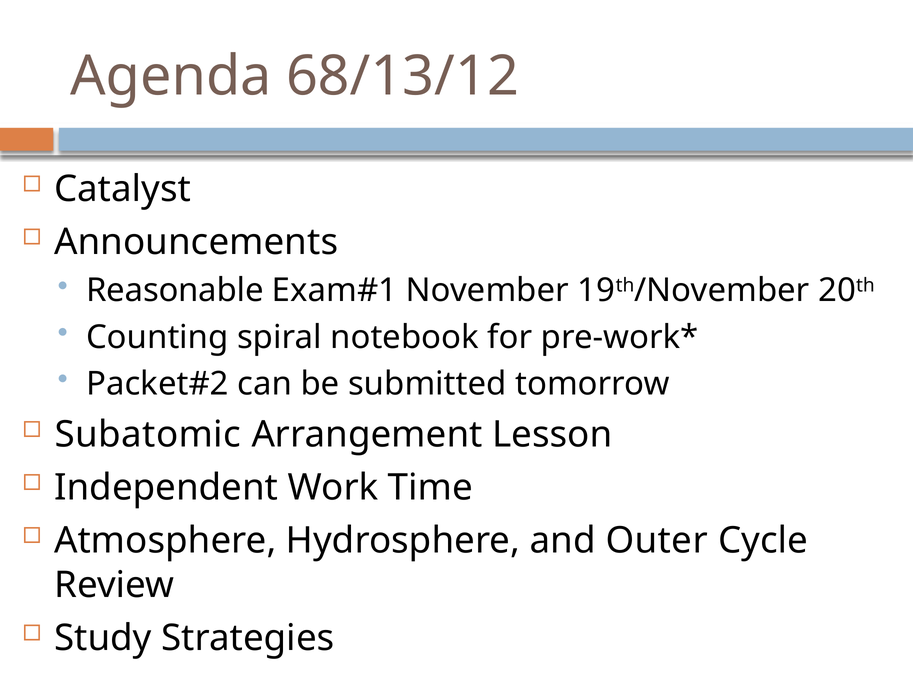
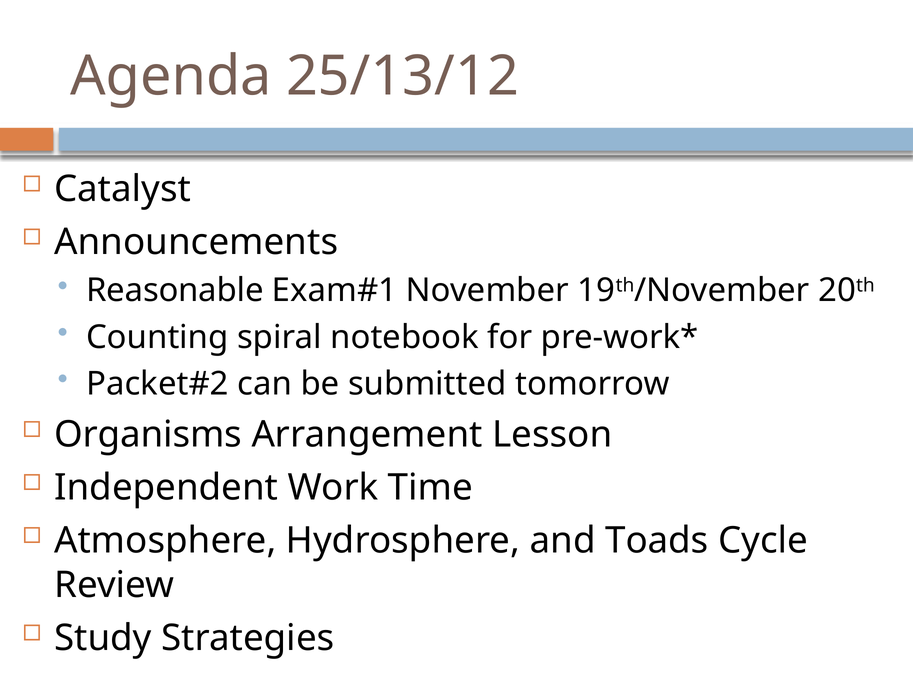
68/13/12: 68/13/12 -> 25/13/12
Subatomic: Subatomic -> Organisms
Outer: Outer -> Toads
